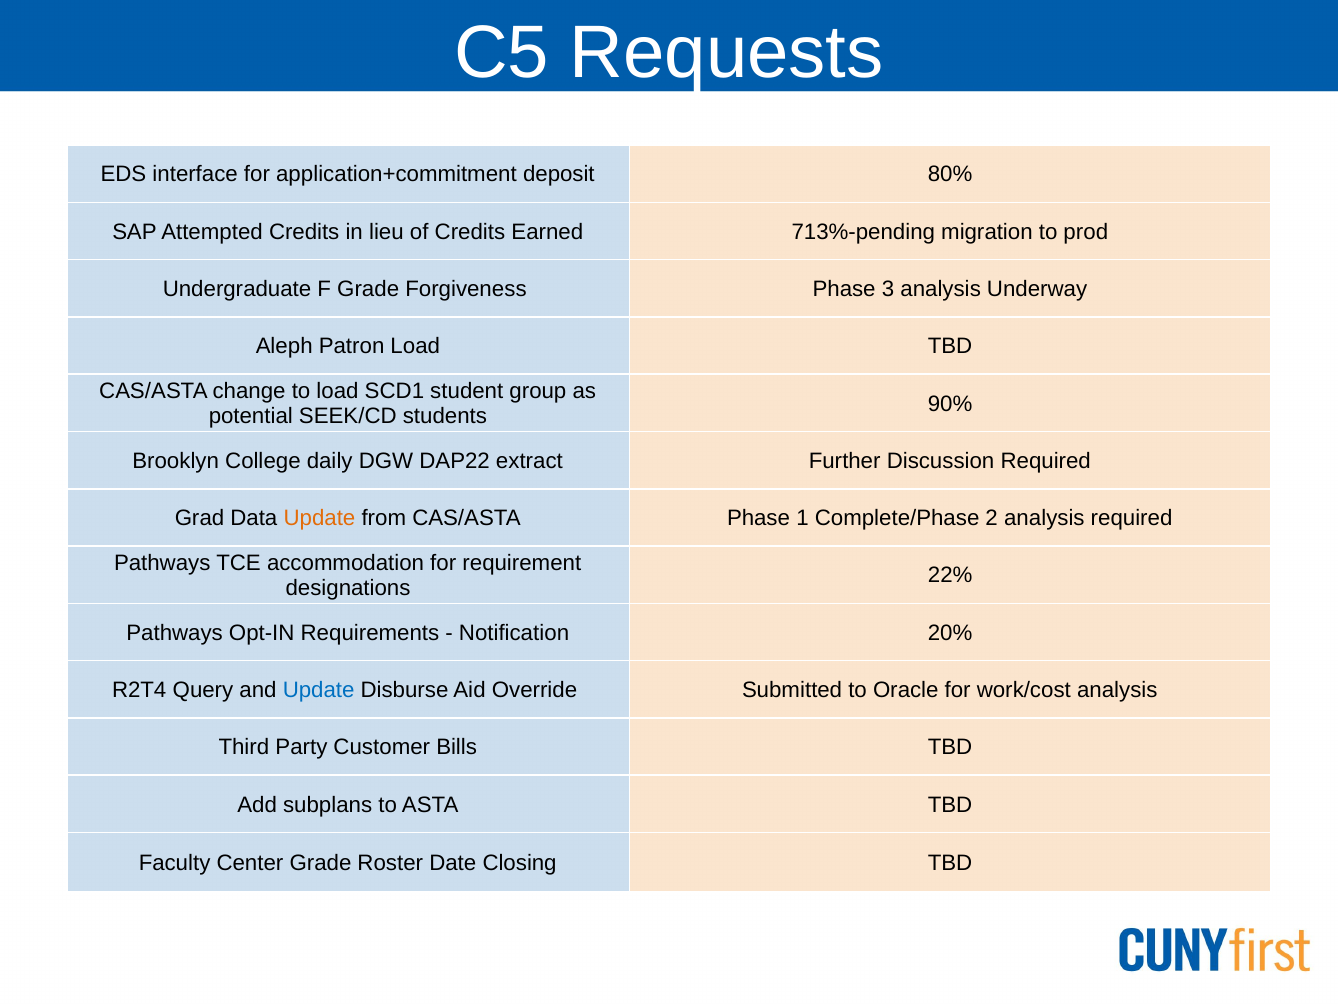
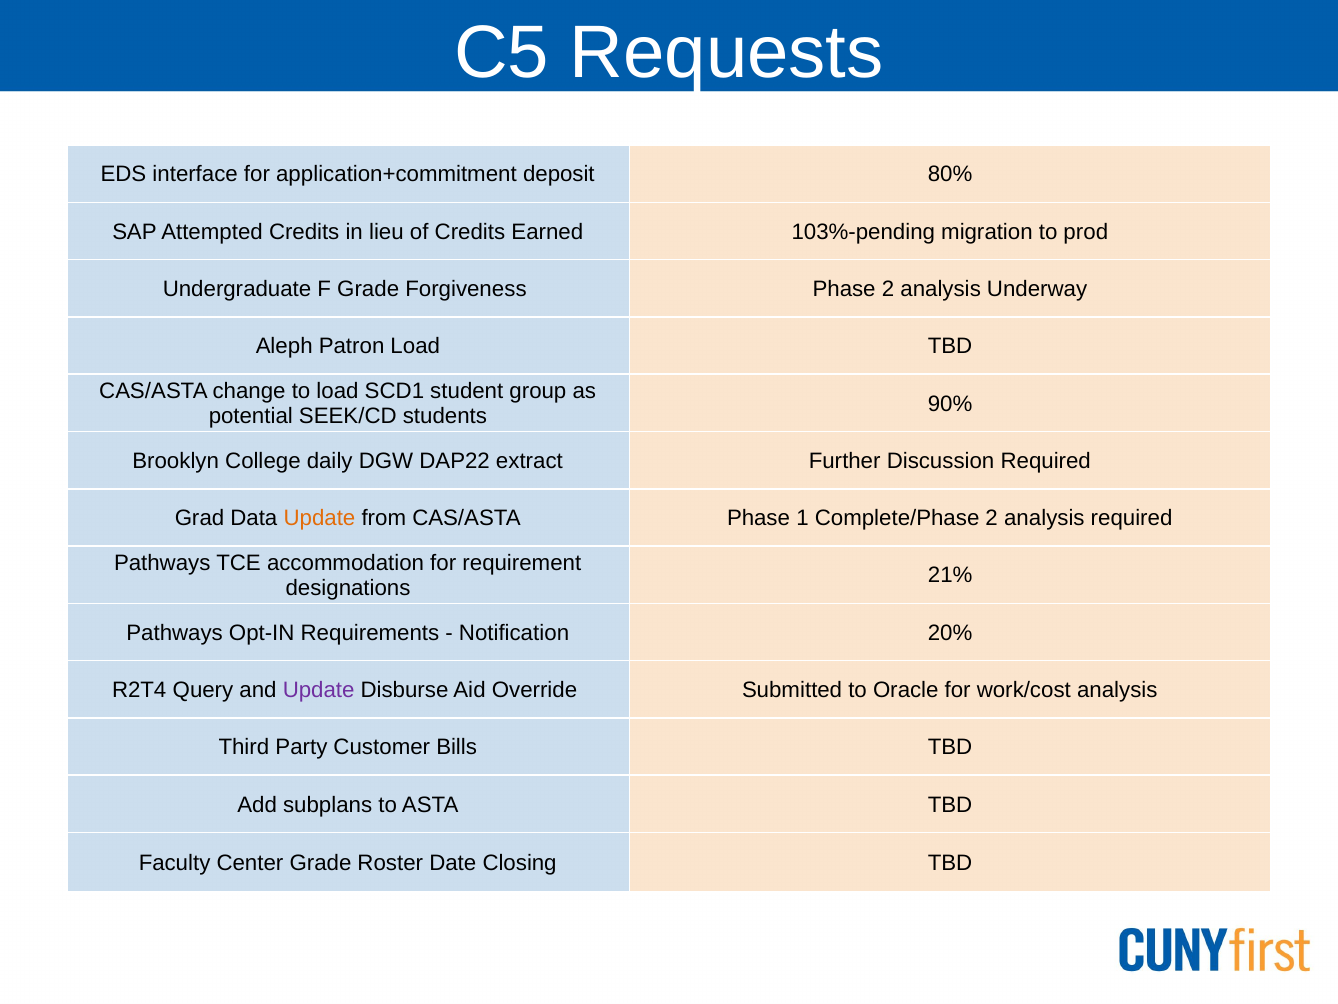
713%-pending: 713%-pending -> 103%-pending
Phase 3: 3 -> 2
22%: 22% -> 21%
Update at (319, 690) colour: blue -> purple
